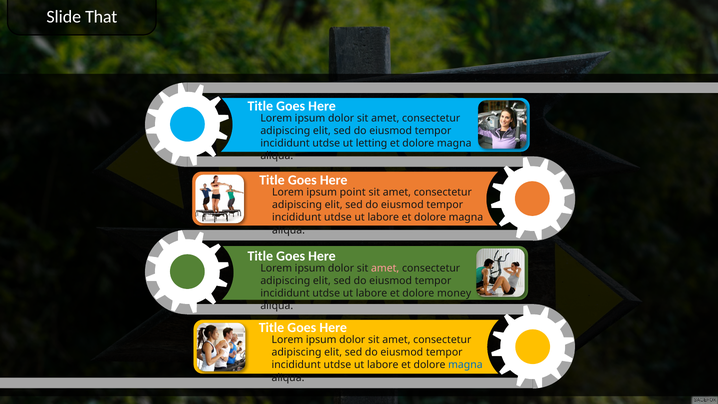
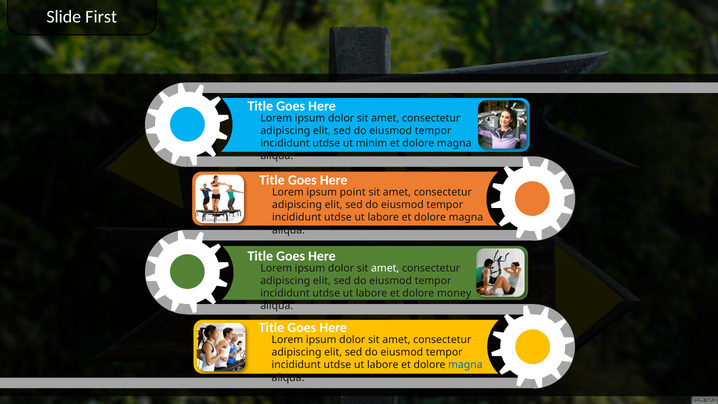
That: That -> First
letting: letting -> minim
amet at (385, 268) colour: pink -> white
